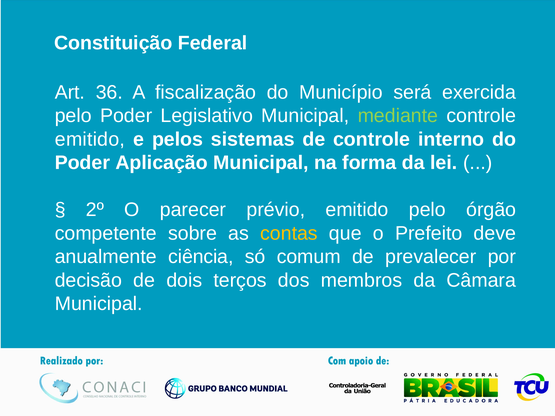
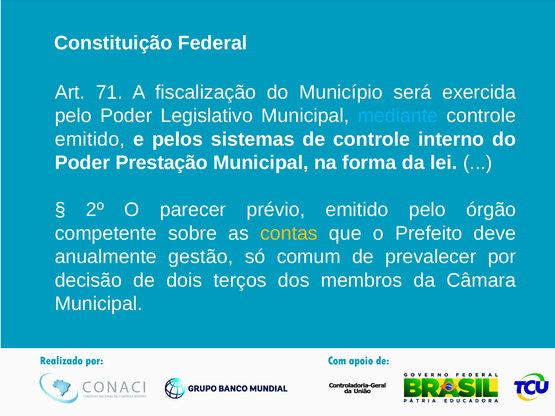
36: 36 -> 71
mediante colour: light green -> light blue
Aplicação: Aplicação -> Prestação
ciência: ciência -> gestão
